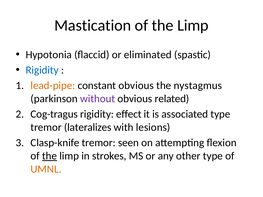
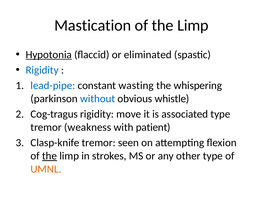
Hypotonia underline: none -> present
lead-pipe colour: orange -> blue
constant obvious: obvious -> wasting
nystagmus: nystagmus -> whispering
without colour: purple -> blue
related: related -> whistle
effect: effect -> move
lateralizes: lateralizes -> weakness
lesions: lesions -> patient
